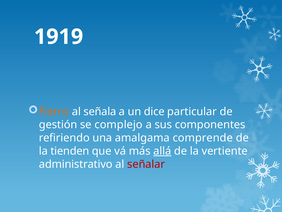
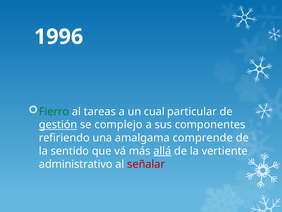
1919: 1919 -> 1996
Fierro colour: orange -> green
señala: señala -> tareas
dice: dice -> cual
gestión underline: none -> present
tienden: tienden -> sentido
